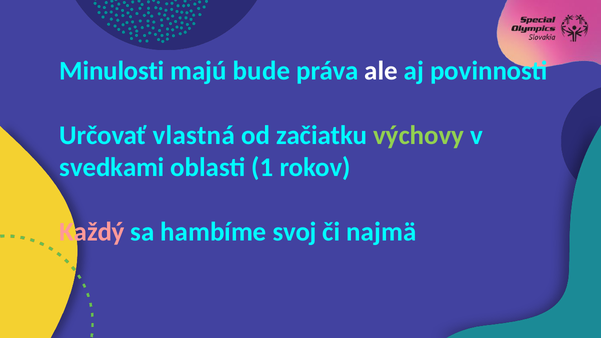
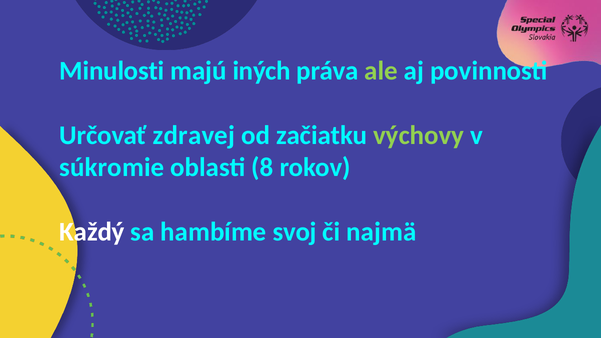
bude: bude -> iných
ale colour: white -> light green
vlastná: vlastná -> zdravej
svedkami: svedkami -> súkromie
1: 1 -> 8
Každý colour: pink -> white
